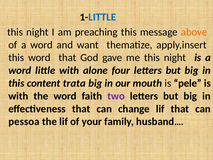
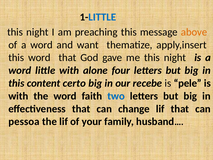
trata: trata -> certo
mouth: mouth -> recebe
two colour: purple -> blue
